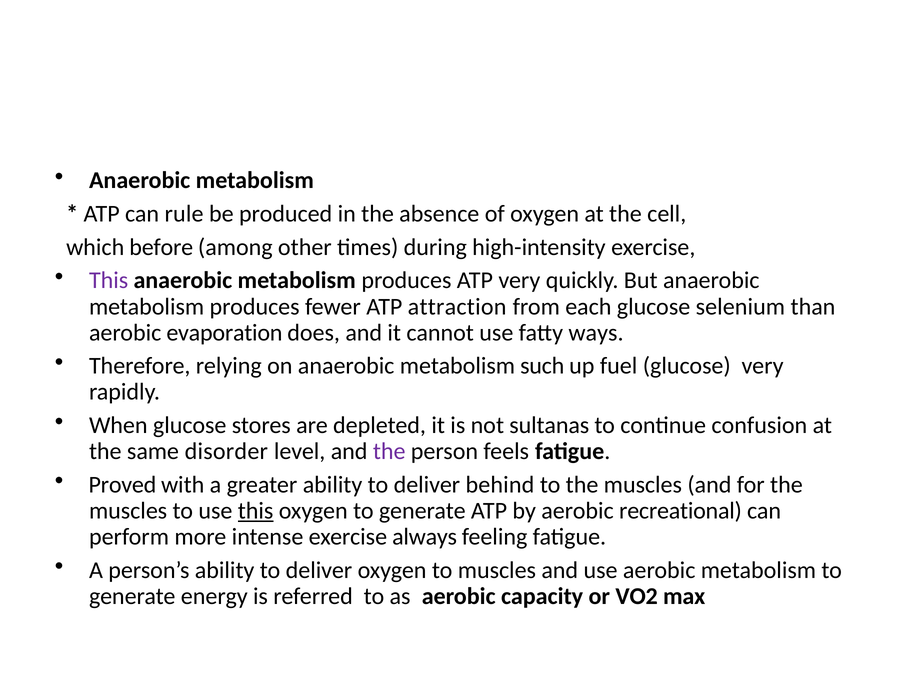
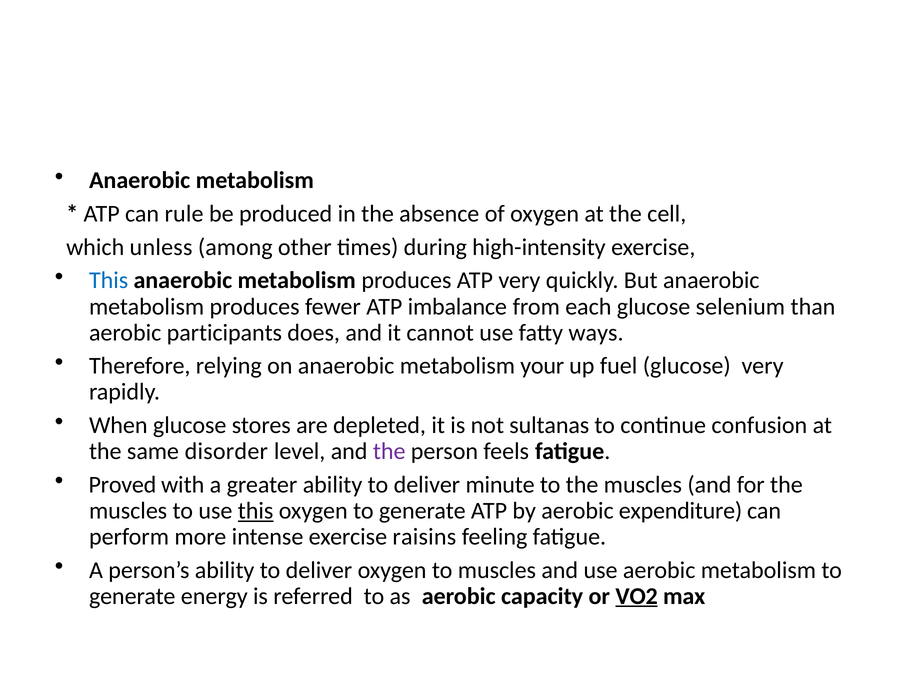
before: before -> unless
This at (109, 280) colour: purple -> blue
attraction: attraction -> imbalance
evaporation: evaporation -> participants
such: such -> your
behind: behind -> minute
recreational: recreational -> expenditure
always: always -> raisins
VO2 underline: none -> present
